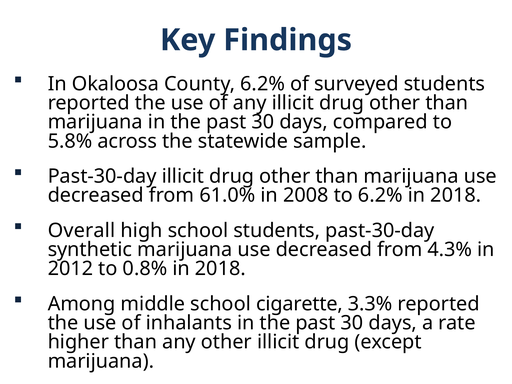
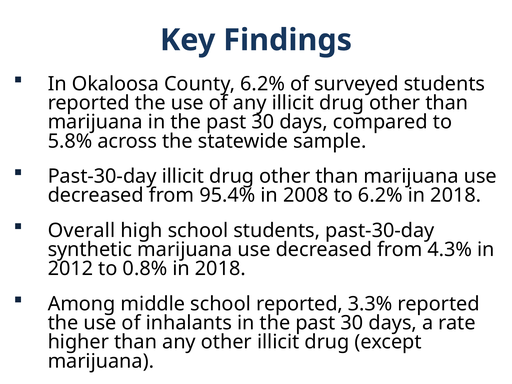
61.0%: 61.0% -> 95.4%
school cigarette: cigarette -> reported
